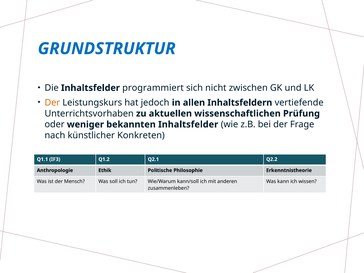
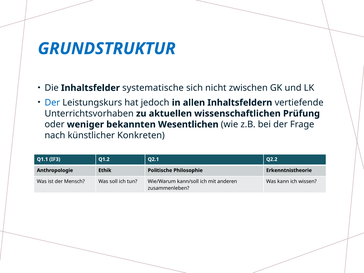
programmiert: programmiert -> systematische
Der at (52, 103) colour: orange -> blue
bekannten Inhaltsfelder: Inhaltsfelder -> Wesentlichen
